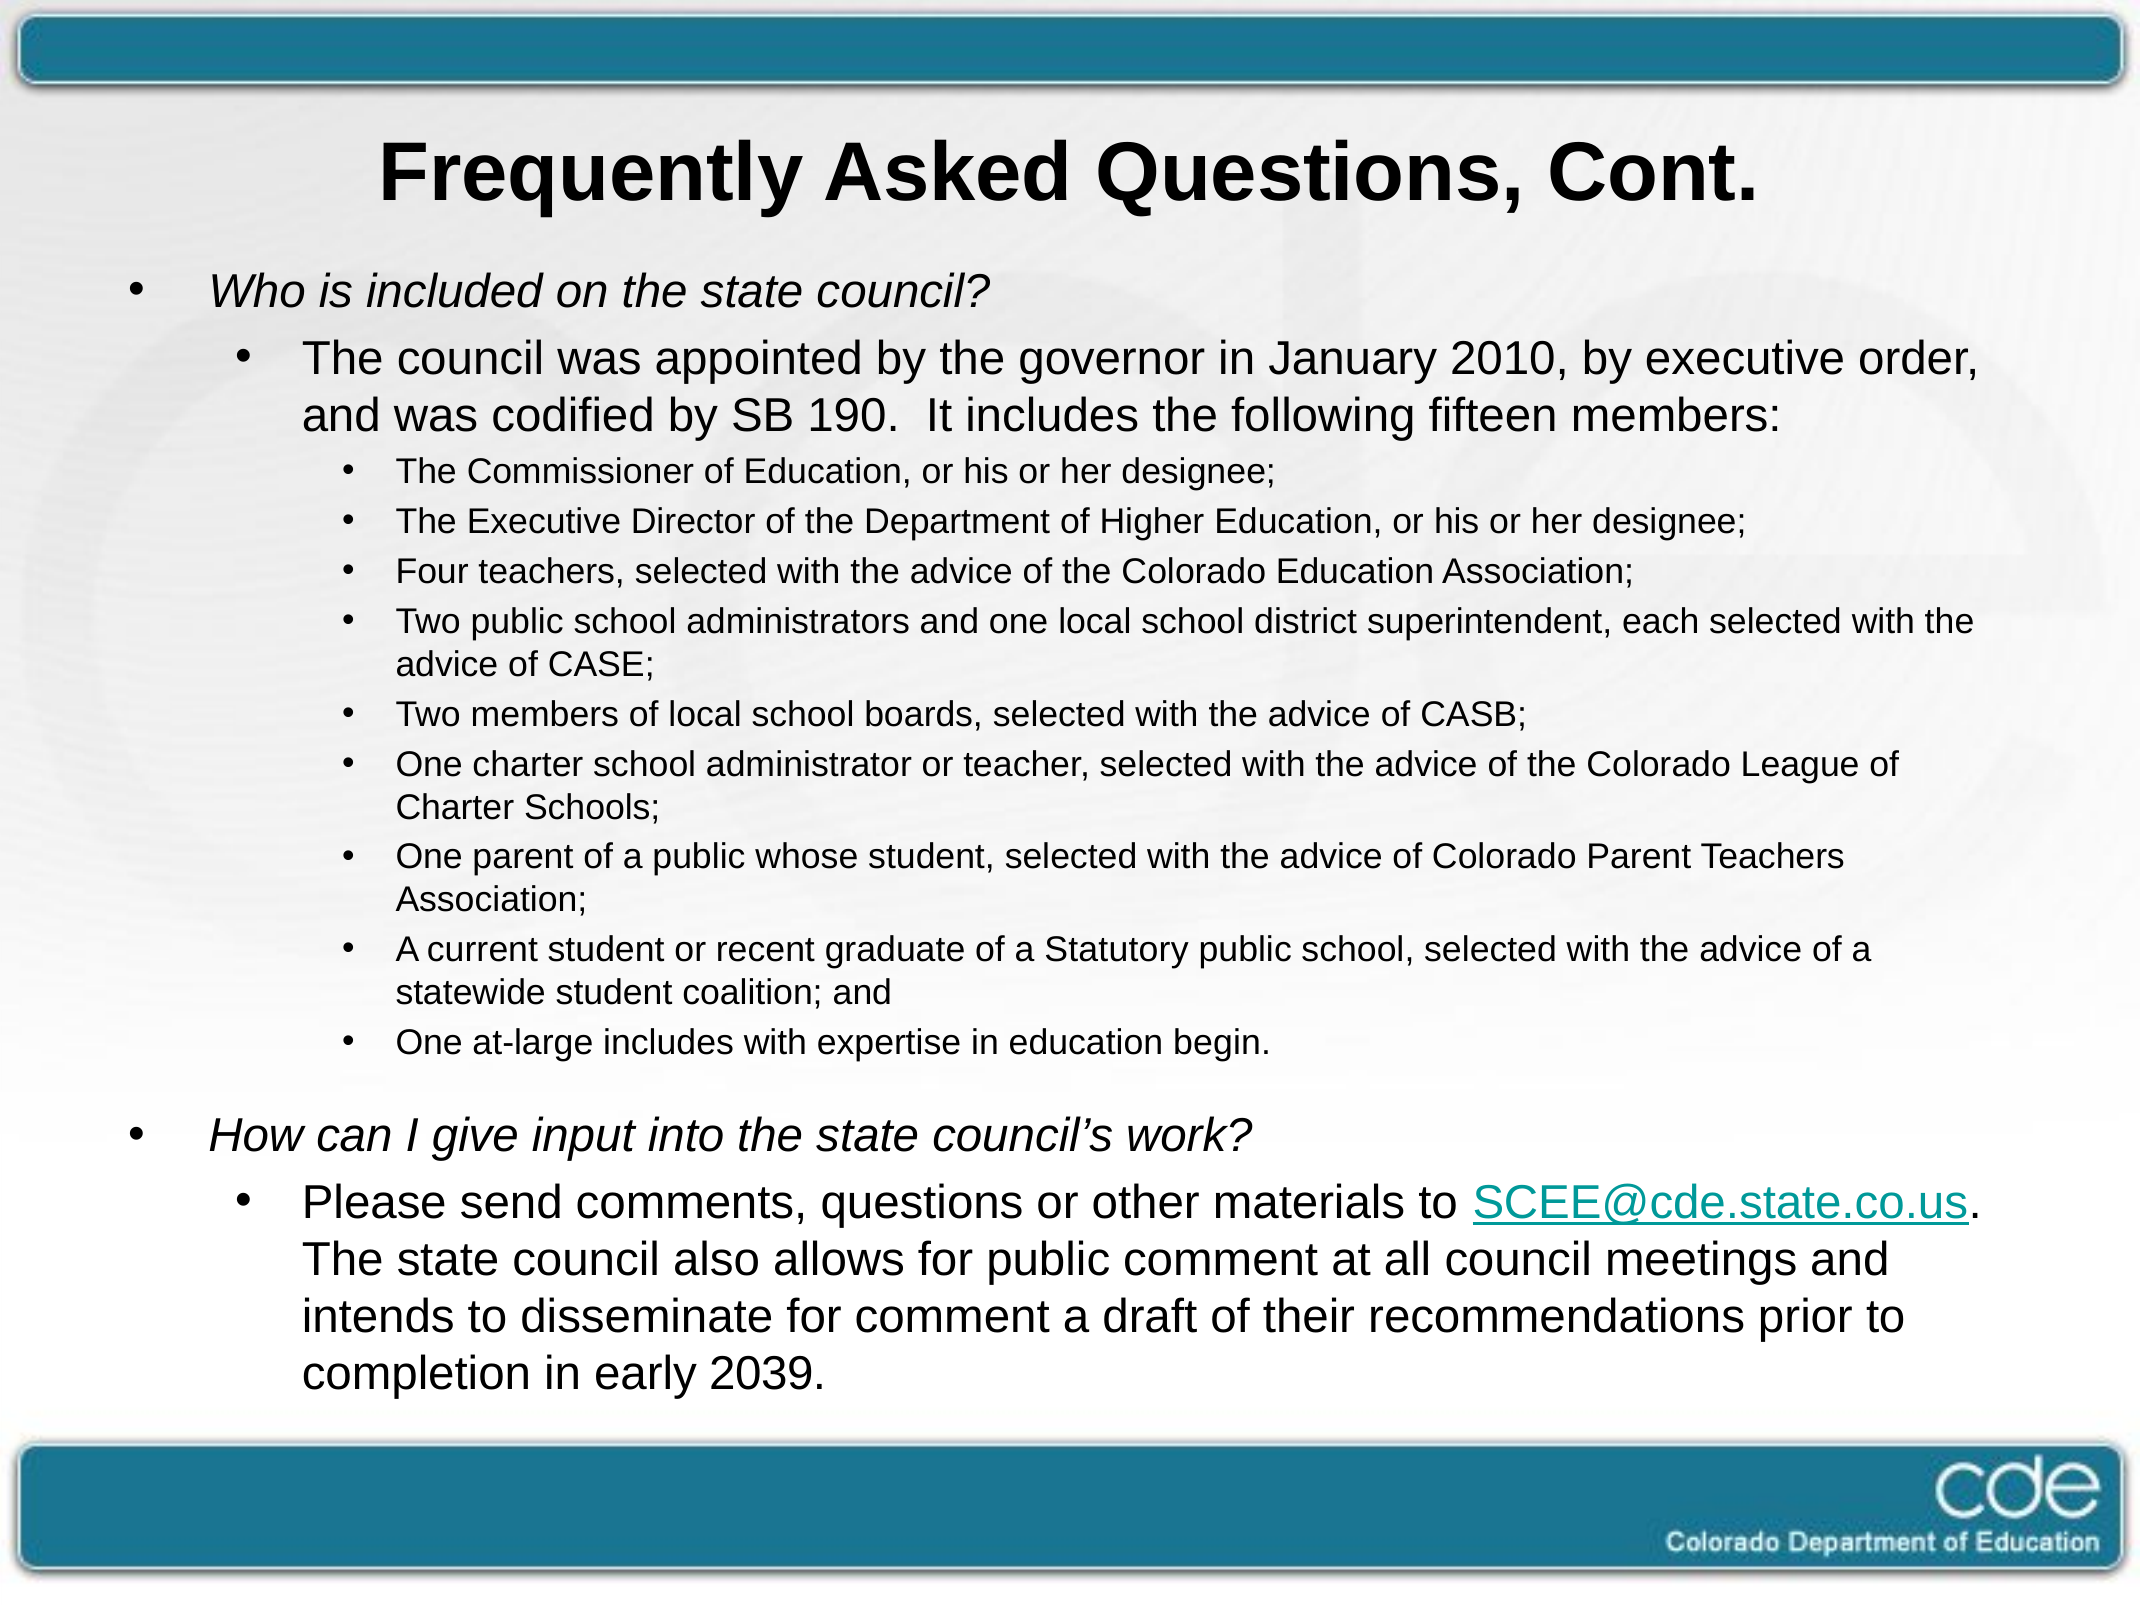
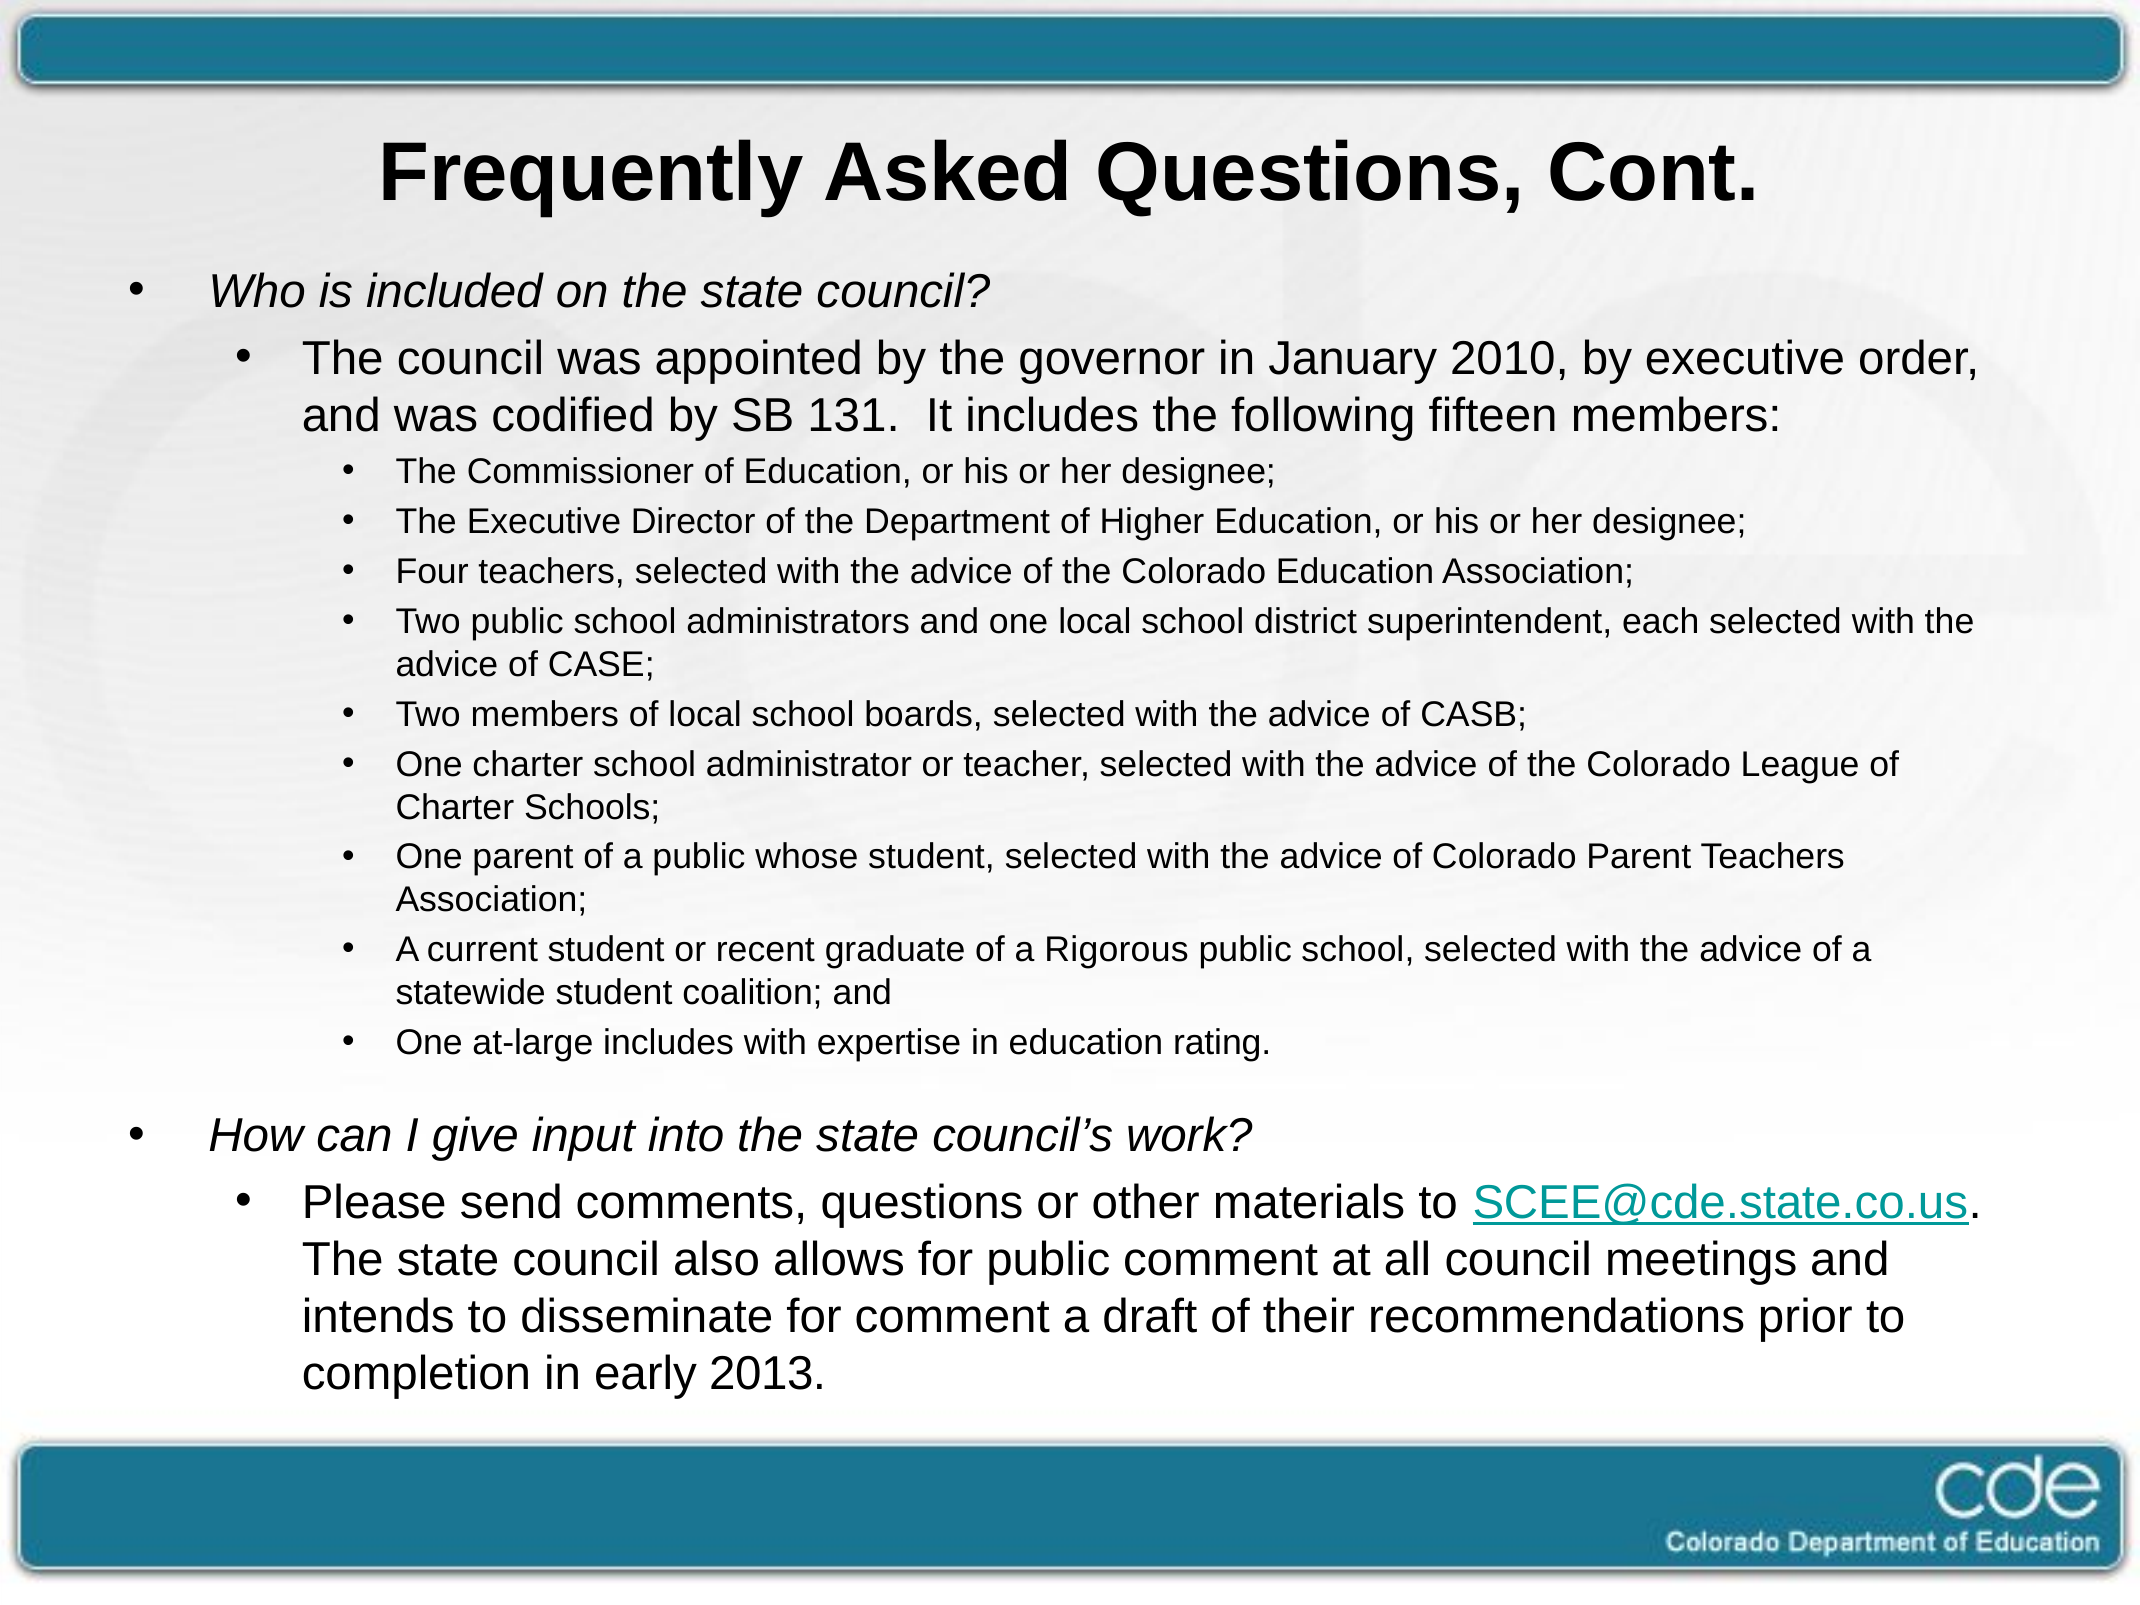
190: 190 -> 131
Statutory: Statutory -> Rigorous
begin: begin -> rating
2039: 2039 -> 2013
